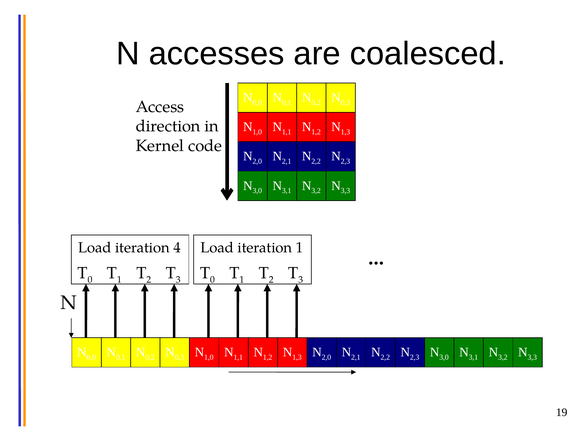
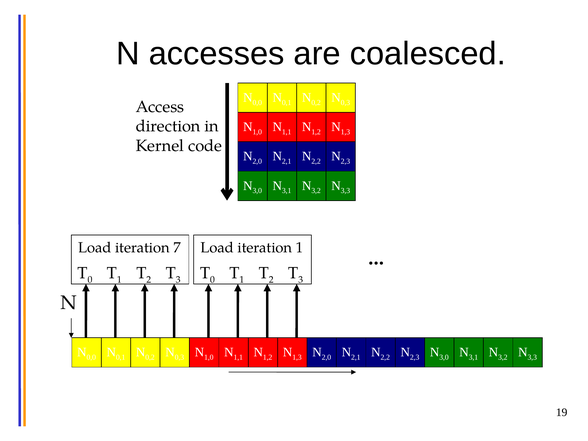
4: 4 -> 7
